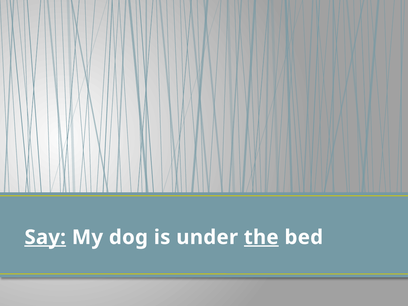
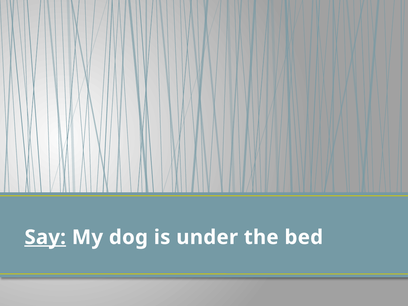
the underline: present -> none
